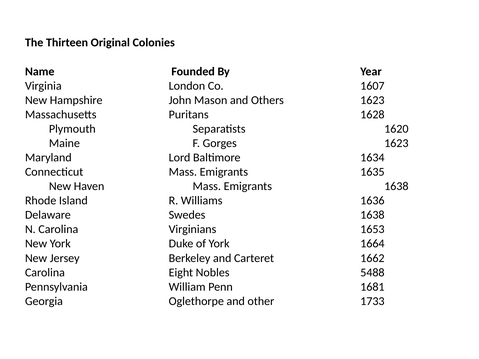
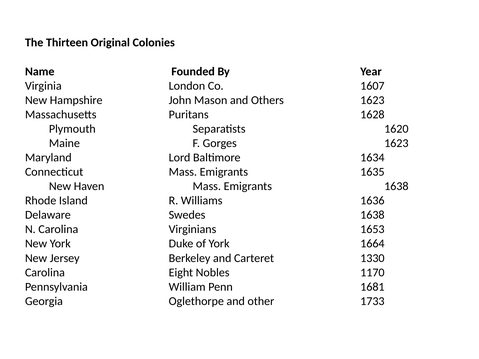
1662: 1662 -> 1330
5488: 5488 -> 1170
